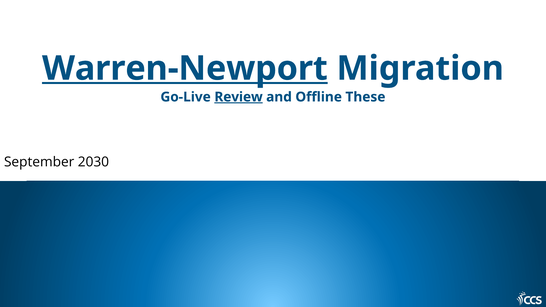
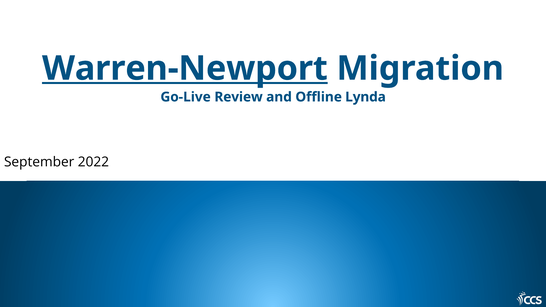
Review underline: present -> none
These: These -> Lynda
2030: 2030 -> 2022
